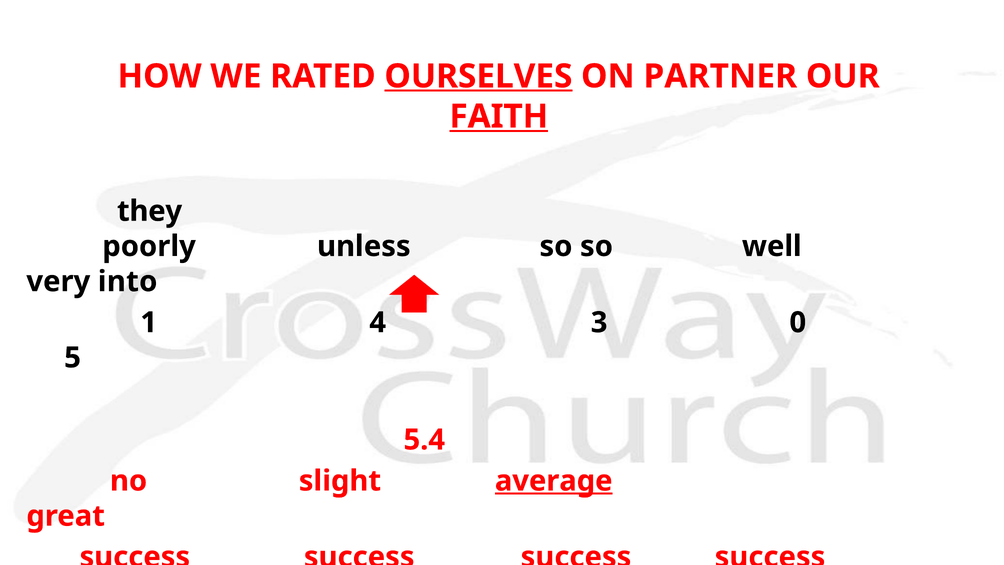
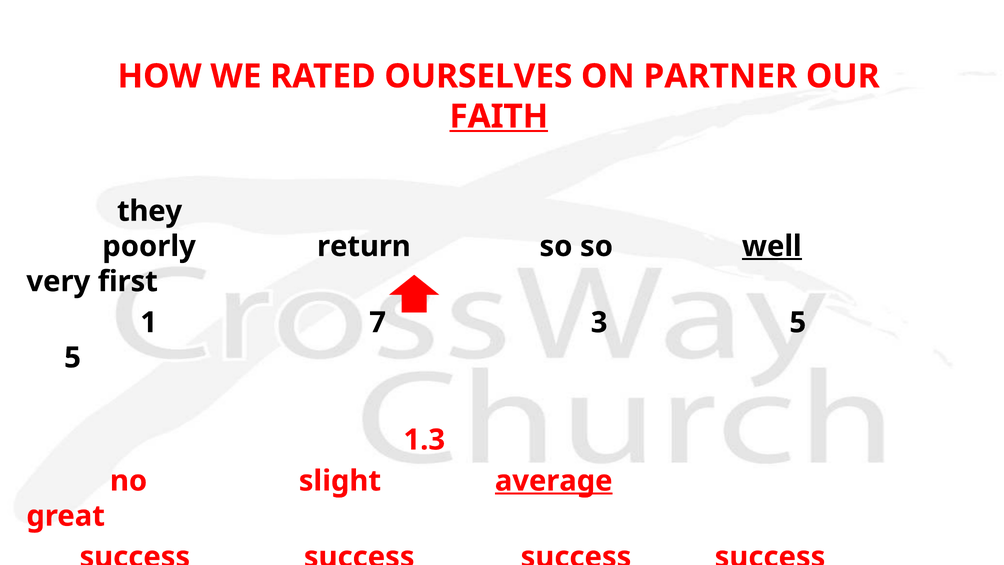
OURSELVES underline: present -> none
unless: unless -> return
well underline: none -> present
into: into -> first
4: 4 -> 7
3 0: 0 -> 5
5.4: 5.4 -> 1.3
